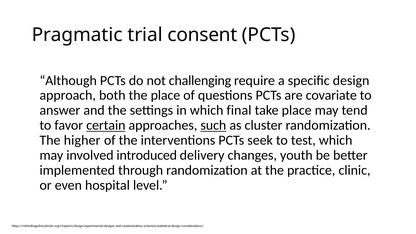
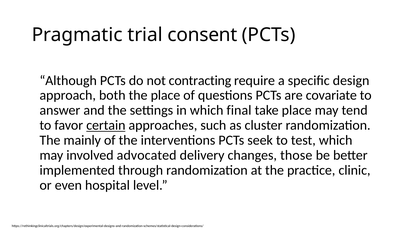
challenging: challenging -> contracting
such underline: present -> none
higher: higher -> mainly
introduced: introduced -> advocated
youth: youth -> those
